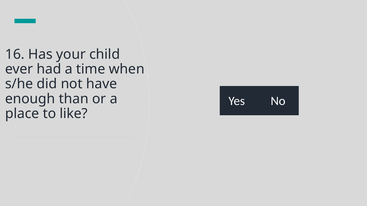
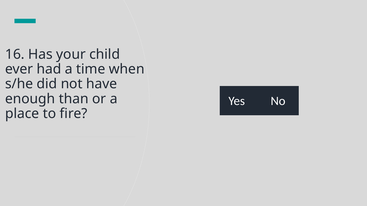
like: like -> fire
